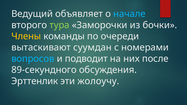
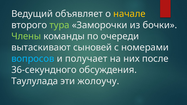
начале colour: light blue -> yellow
Члены colour: yellow -> light green
суумдан: суумдан -> сыновей
подводит: подводит -> получает
89-секундного: 89-секундного -> 36-секундного
Эрттенлик: Эрттенлик -> Таулулада
